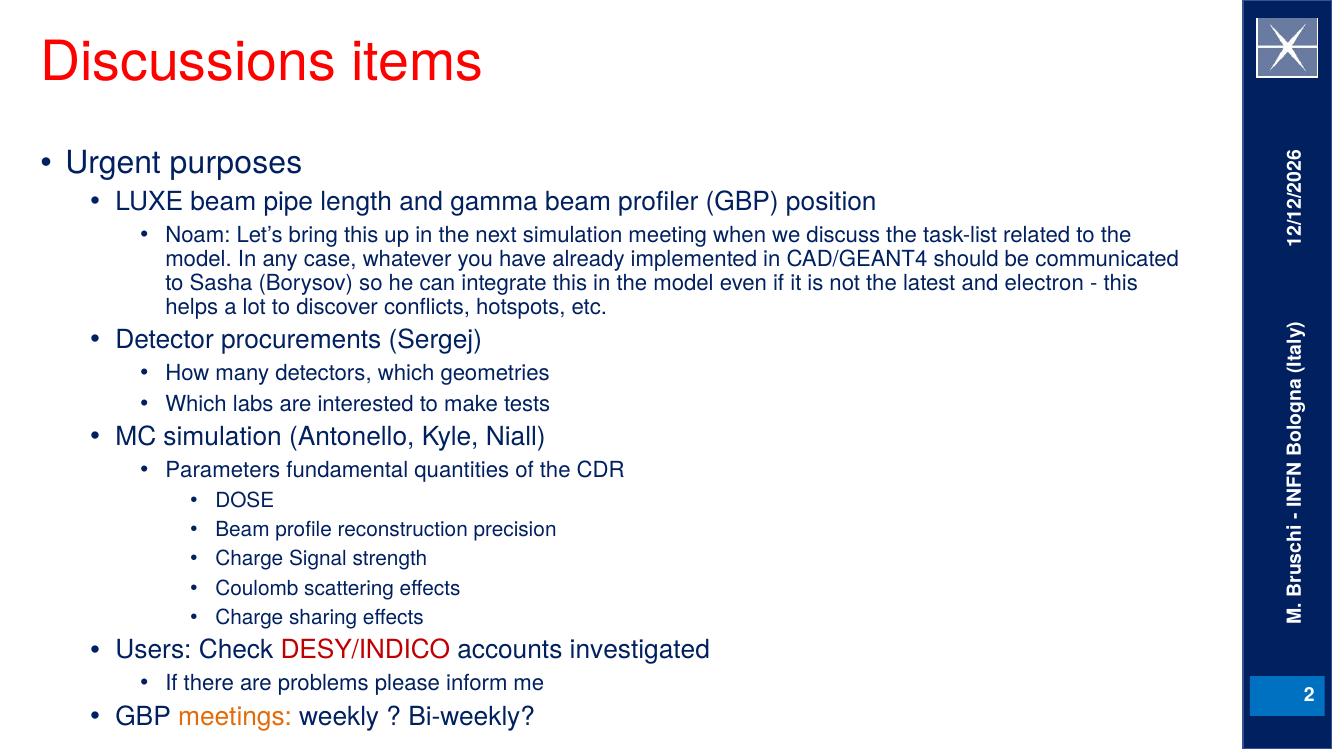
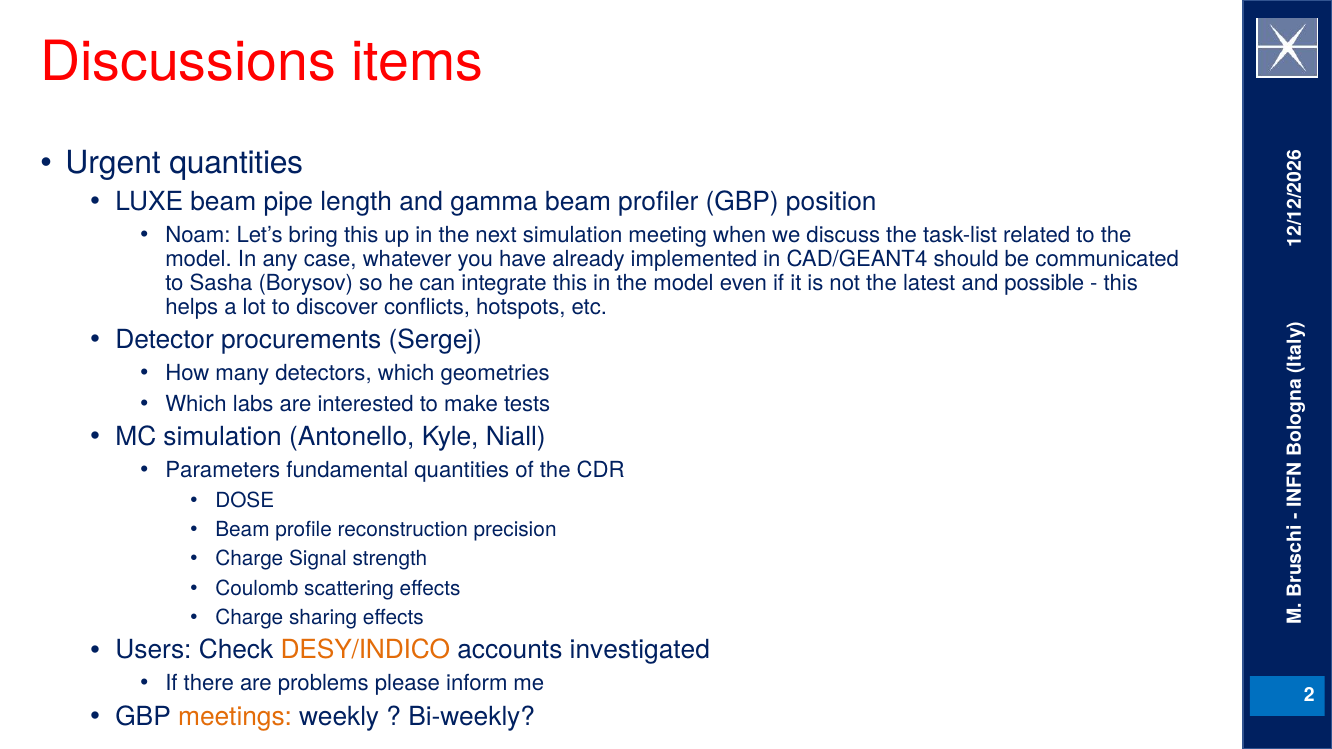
Urgent purposes: purposes -> quantities
electron: electron -> possible
DESY/INDICO colour: red -> orange
